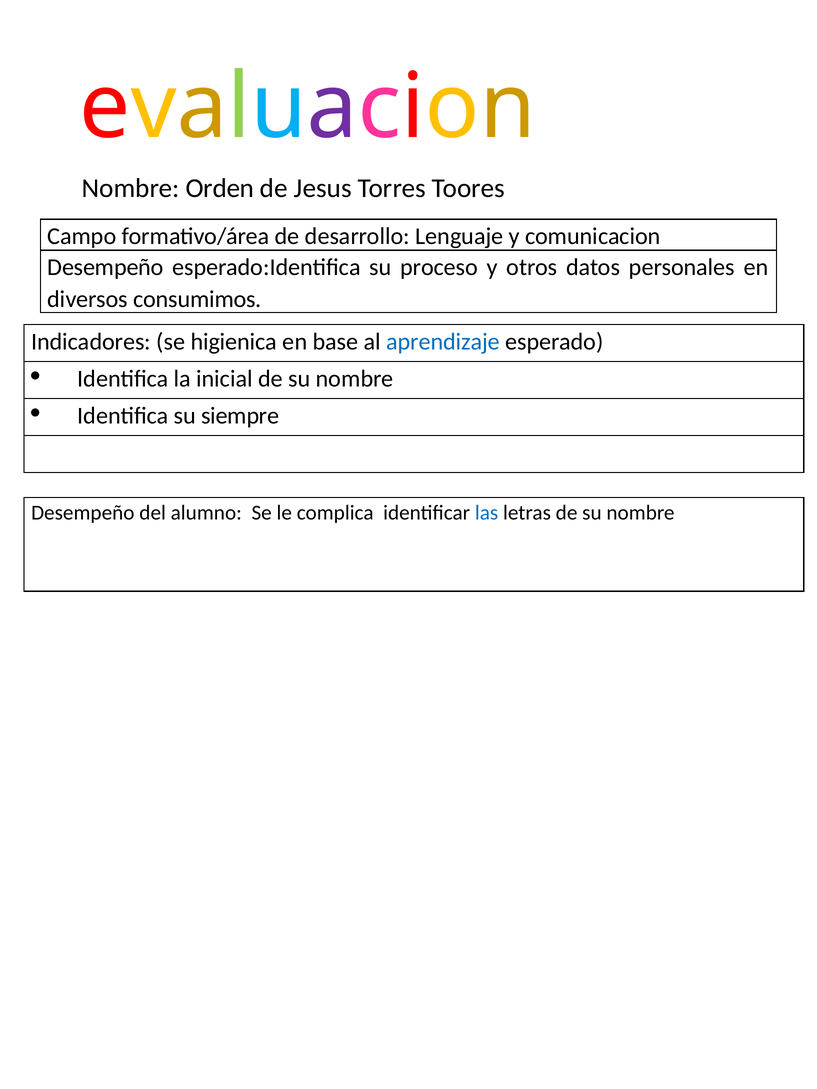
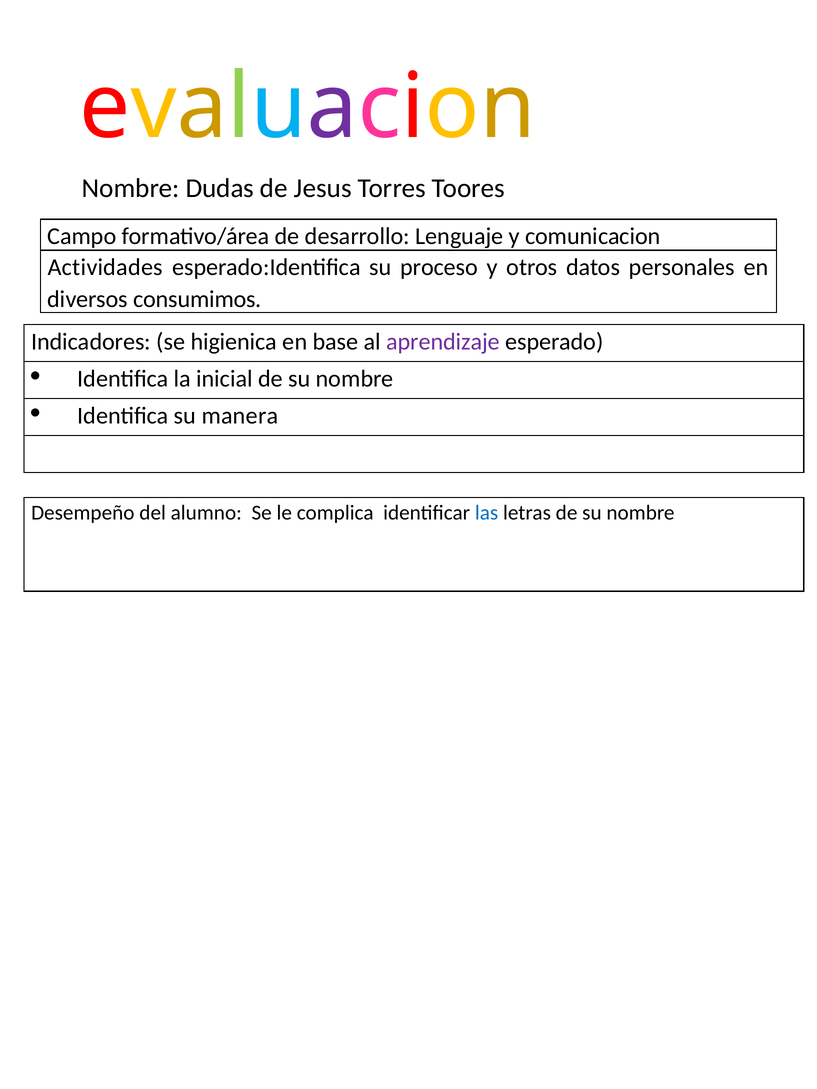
Orden: Orden -> Dudas
Desempeño at (106, 268): Desempeño -> Actividades
aprendizaje colour: blue -> purple
siempre: siempre -> manera
